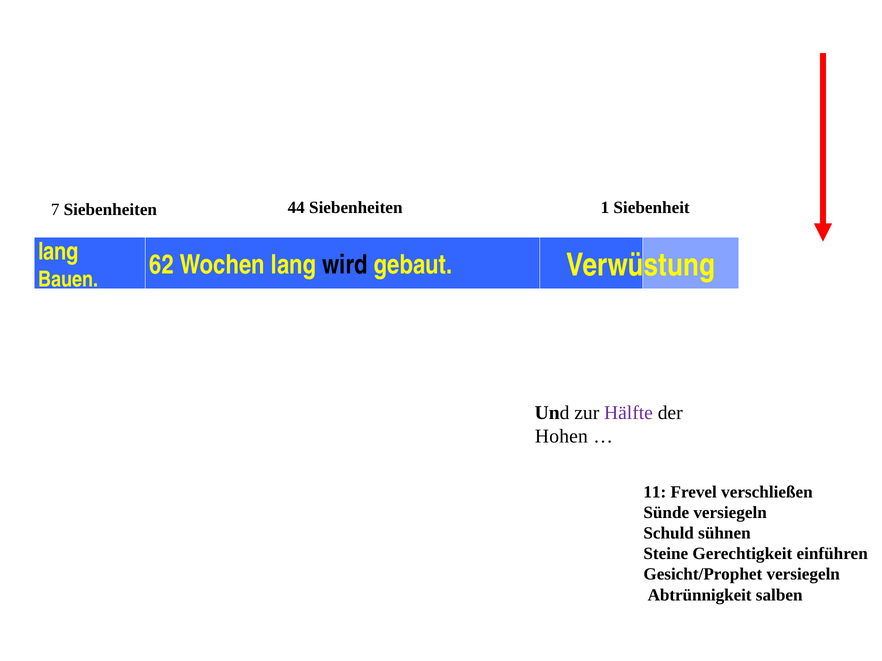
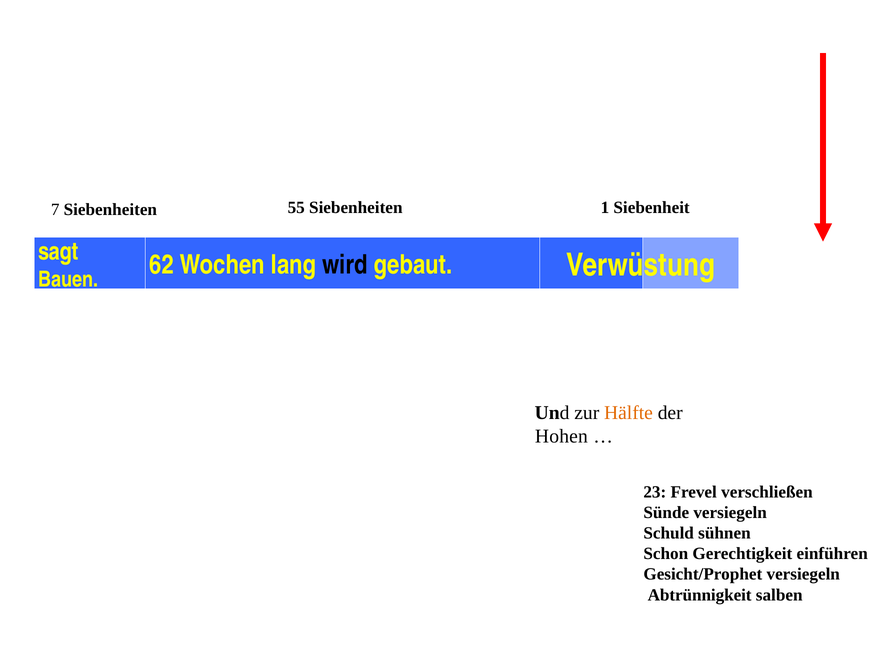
44: 44 -> 55
lang at (58, 252): lang -> sagt
Hälfte colour: purple -> orange
11: 11 -> 23
Steine: Steine -> Schon
